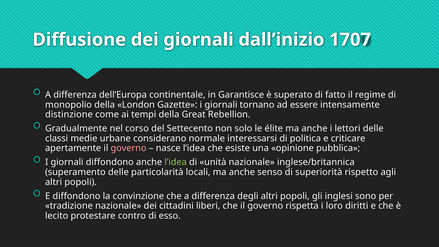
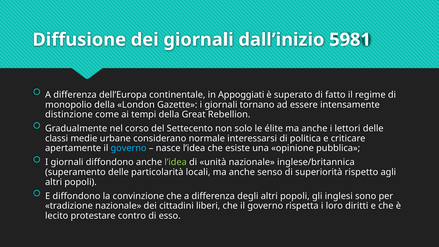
1707: 1707 -> 5981
Garantisce: Garantisce -> Appoggiati
governo at (129, 148) colour: pink -> light blue
